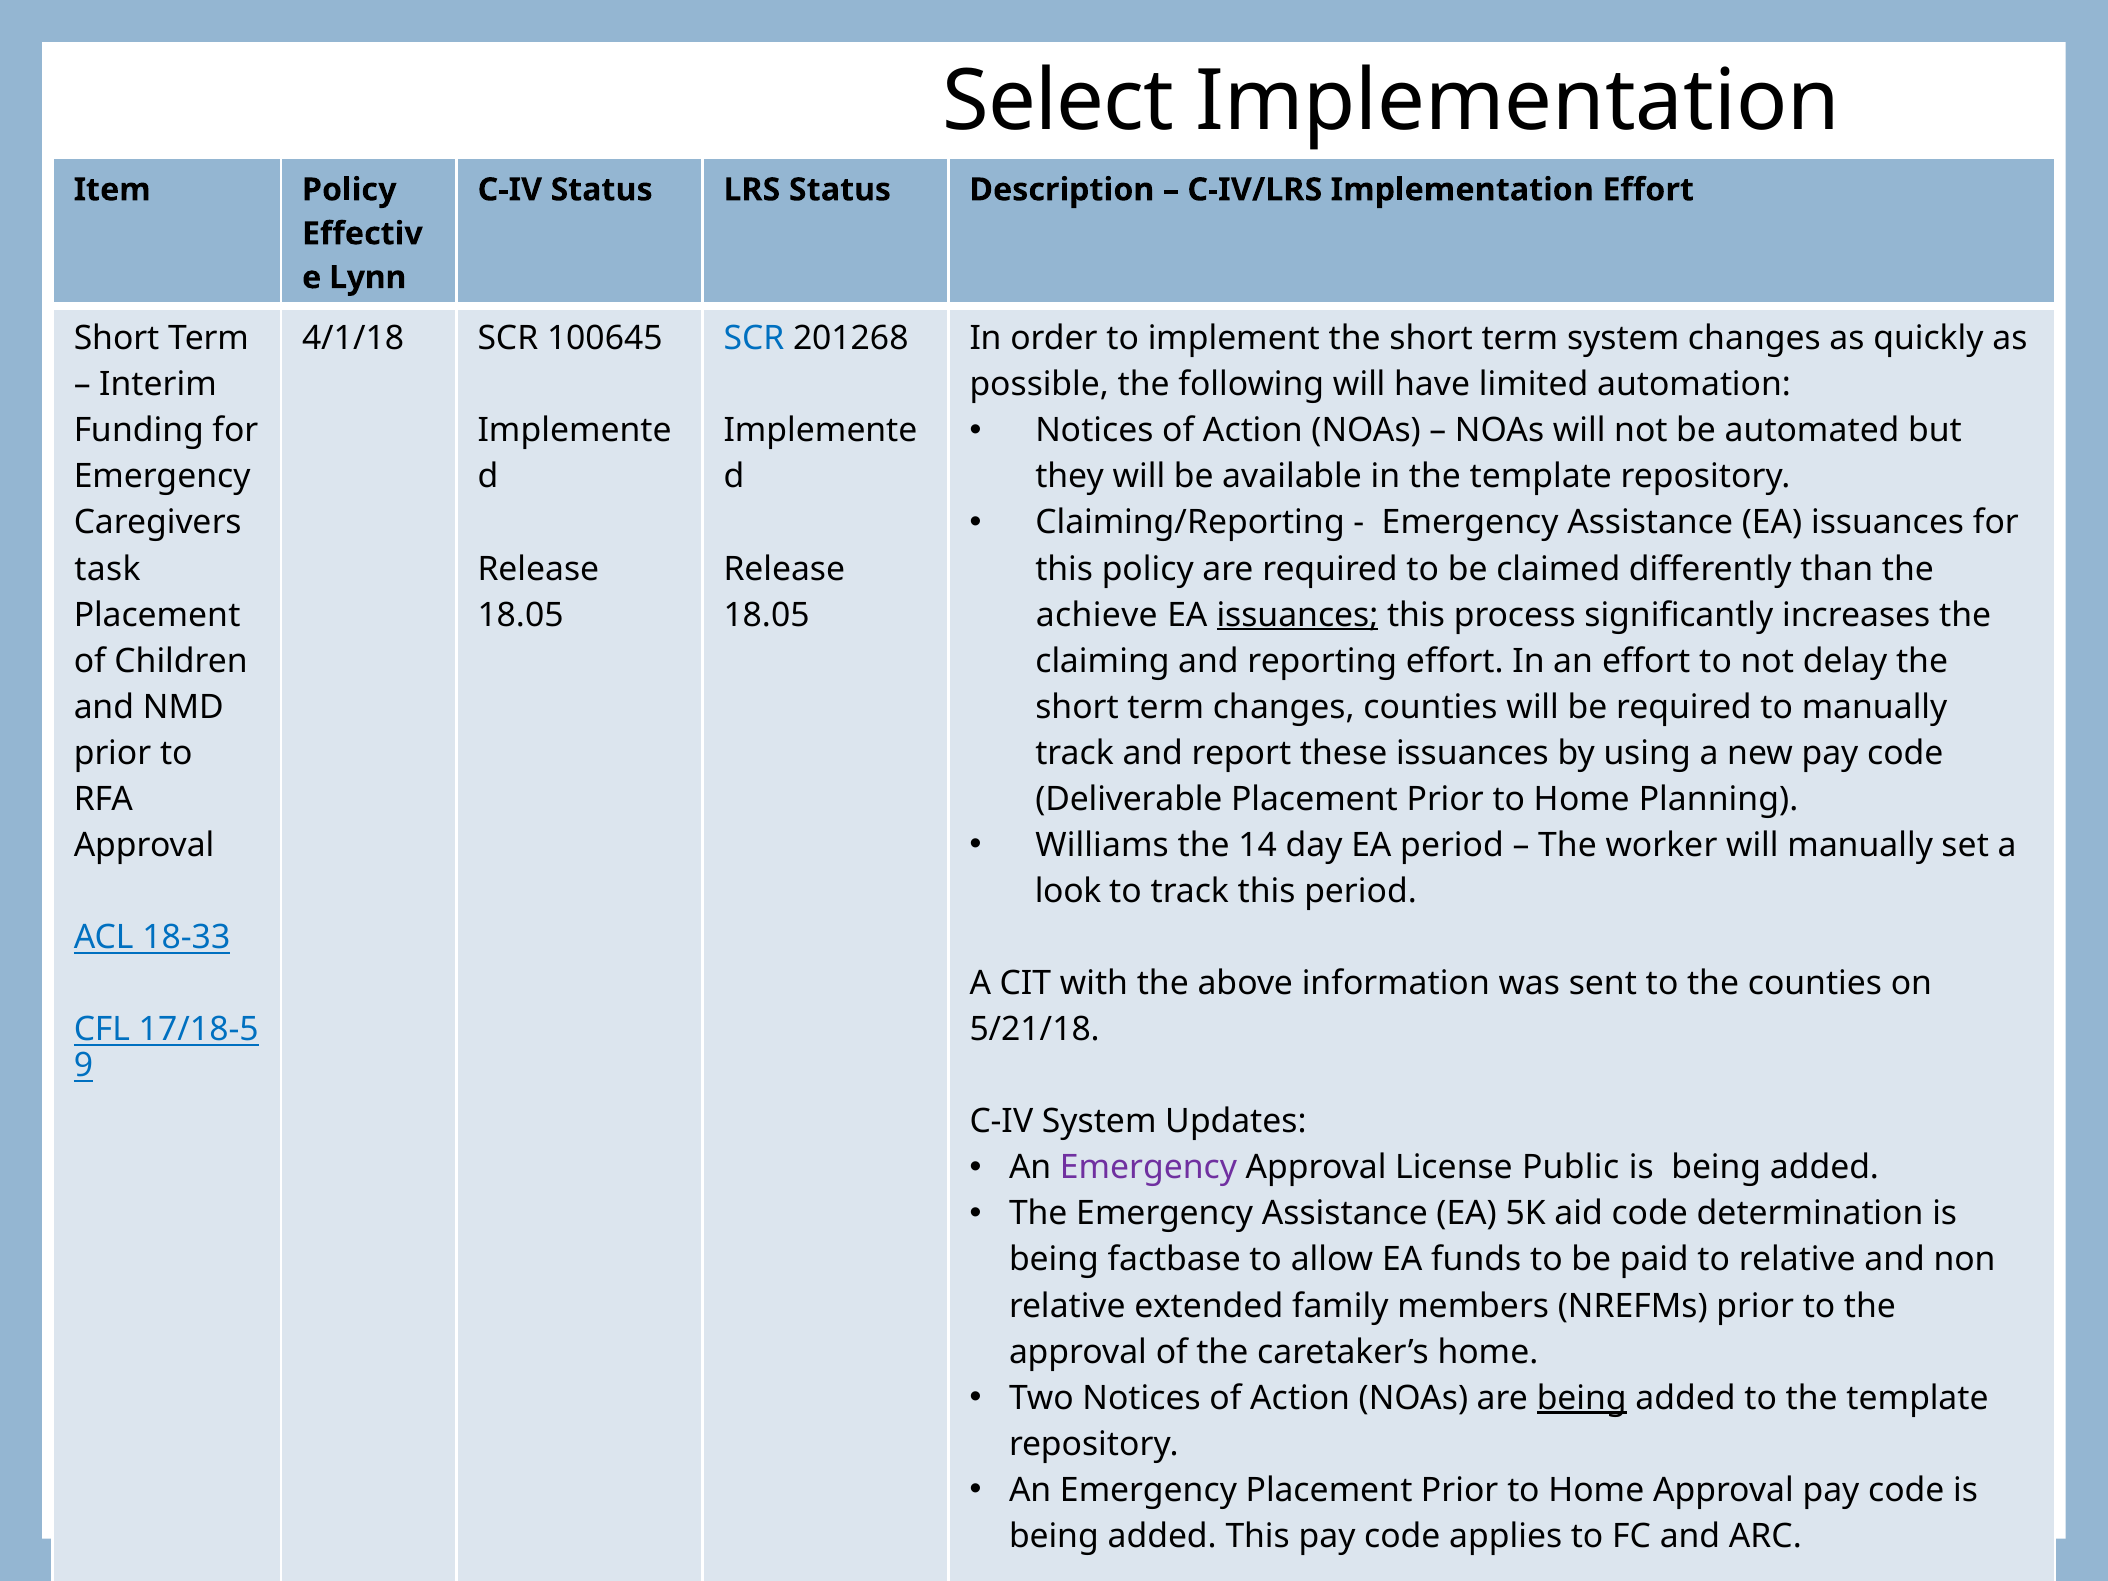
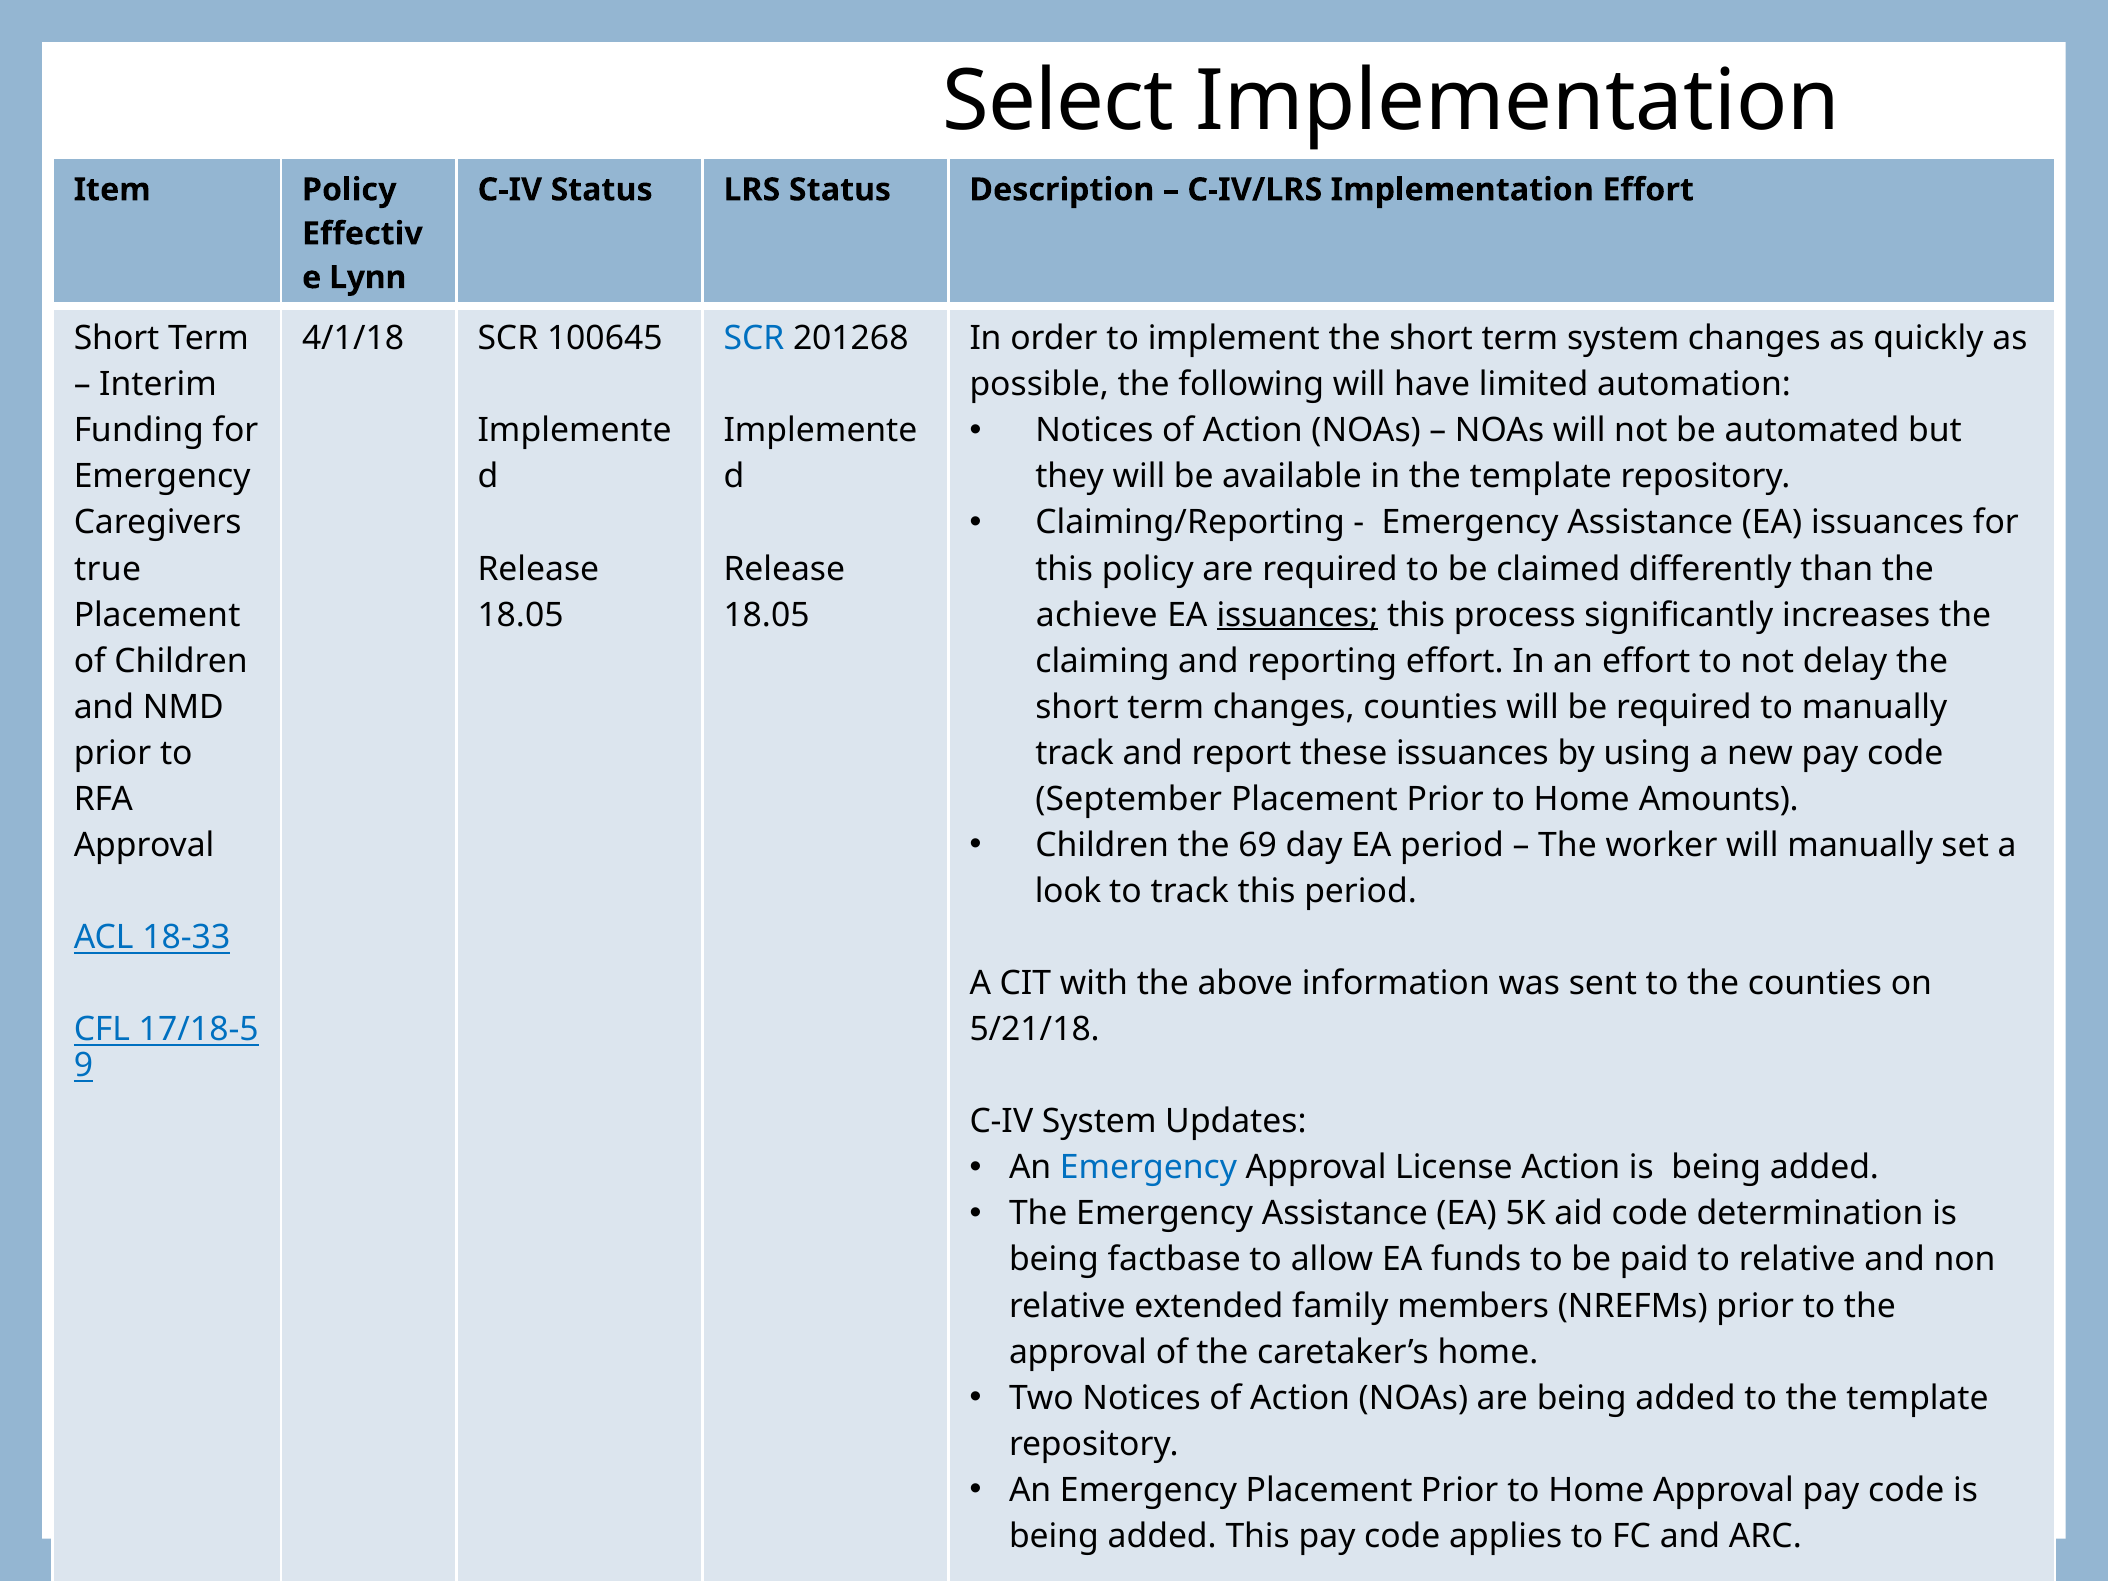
task: task -> true
Deliverable: Deliverable -> September
Planning: Planning -> Amounts
Williams at (1102, 845): Williams -> Children
14: 14 -> 69
Emergency at (1148, 1168) colour: purple -> blue
License Public: Public -> Action
being at (1582, 1398) underline: present -> none
